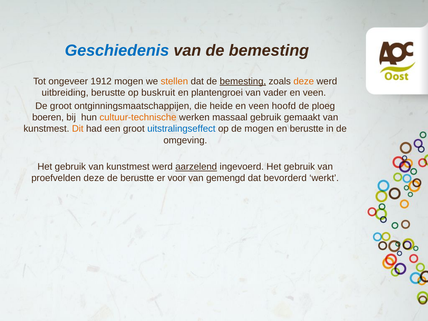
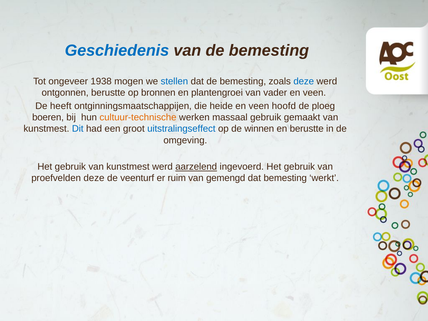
1912: 1912 -> 1938
stellen colour: orange -> blue
bemesting at (243, 81) underline: present -> none
deze at (304, 81) colour: orange -> blue
uitbreiding: uitbreiding -> ontgonnen
buskruit: buskruit -> bronnen
De groot: groot -> heeft
Dit colour: orange -> blue
de mogen: mogen -> winnen
de berustte: berustte -> veenturf
voor: voor -> ruim
dat bevorderd: bevorderd -> bemesting
